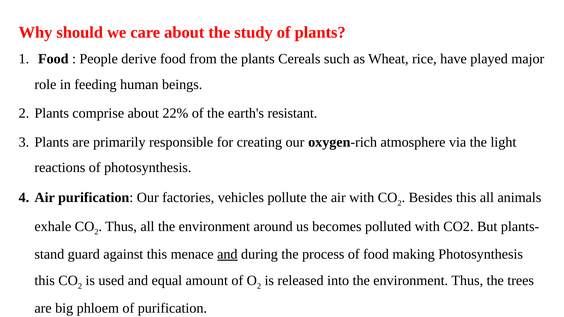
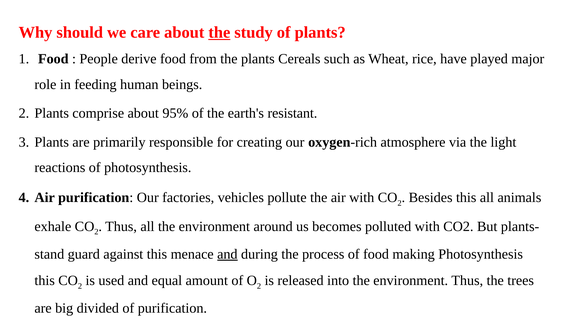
the at (219, 32) underline: none -> present
22%: 22% -> 95%
phloem: phloem -> divided
